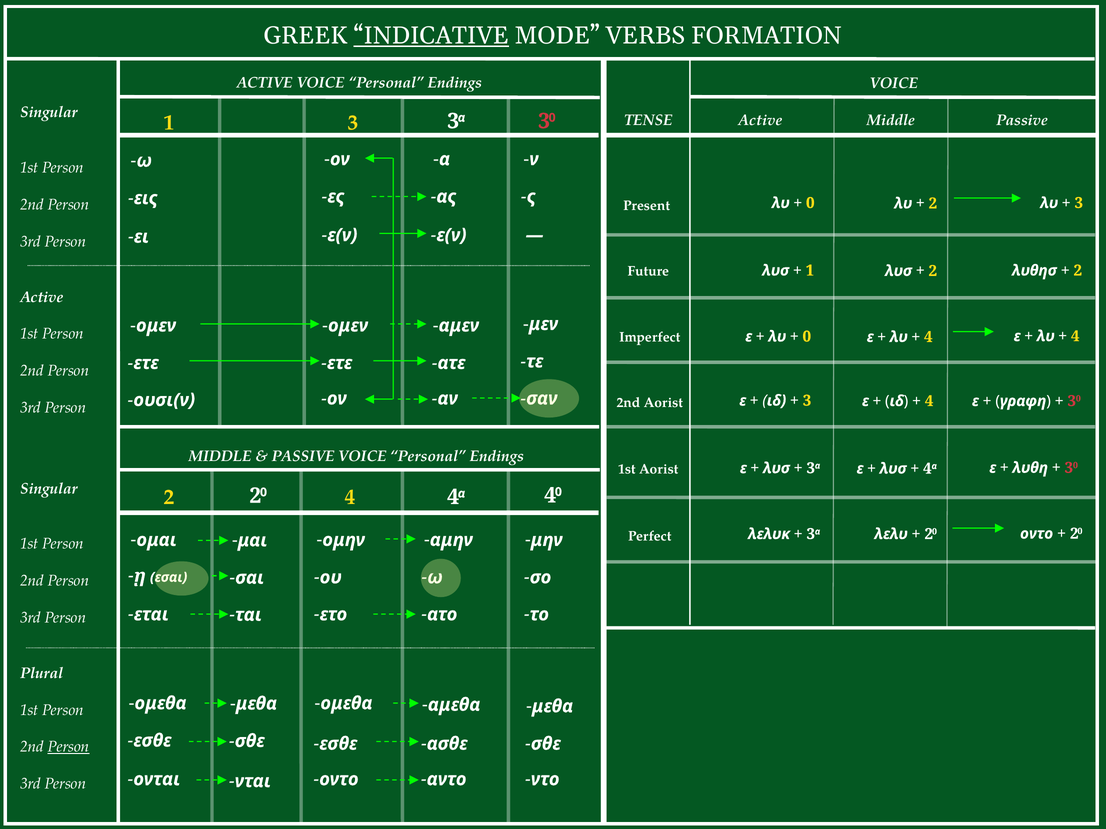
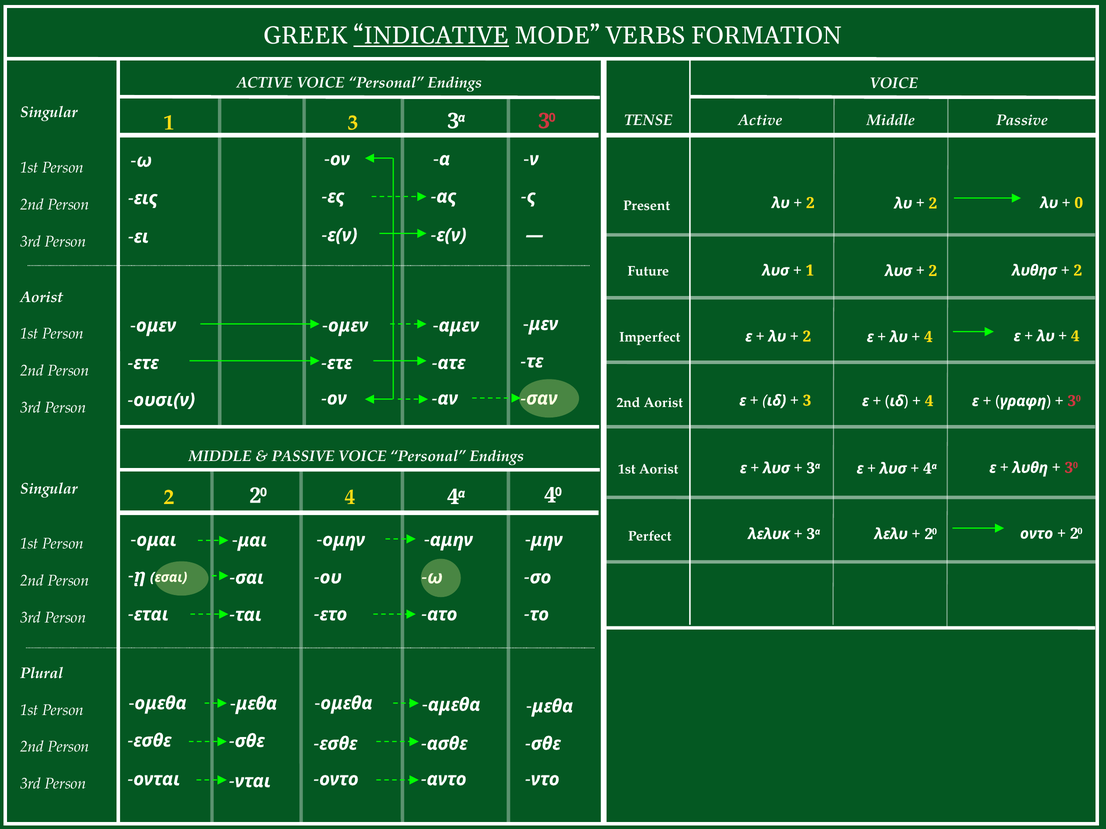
0 at (810, 203): 0 -> 2
3 at (1079, 203): 3 -> 0
Active at (42, 297): Active -> Aorist
0 at (807, 337): 0 -> 2
Person at (69, 747) underline: present -> none
